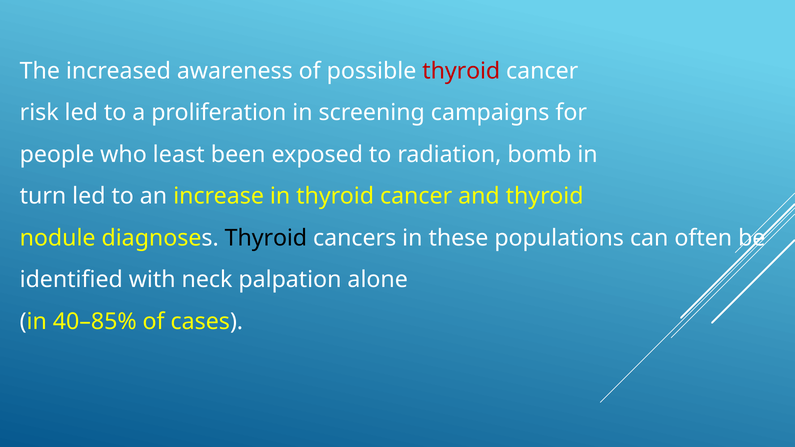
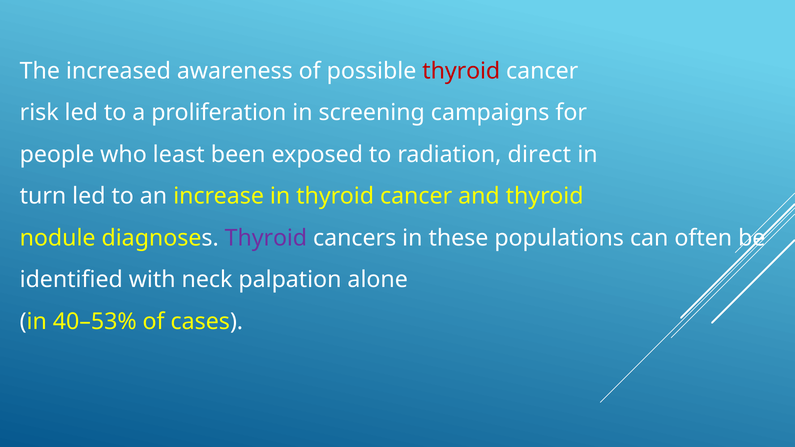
bomb: bomb -> direct
Thyroid at (266, 238) colour: black -> purple
40–85%: 40–85% -> 40–53%
